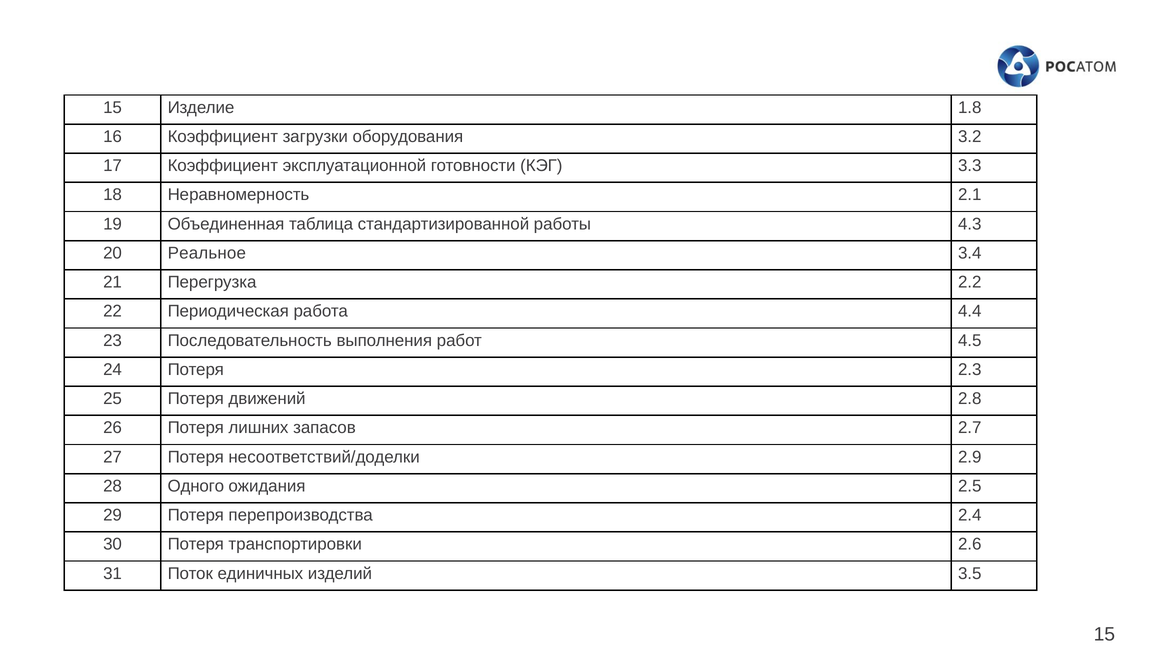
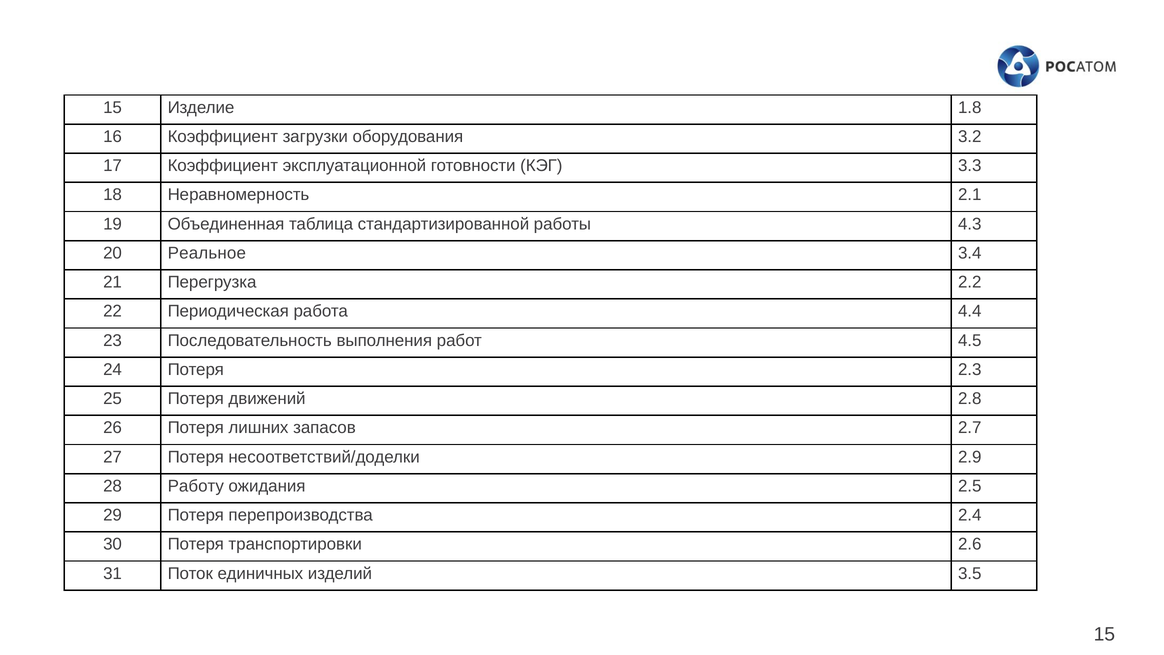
Одного: Одного -> Работу
